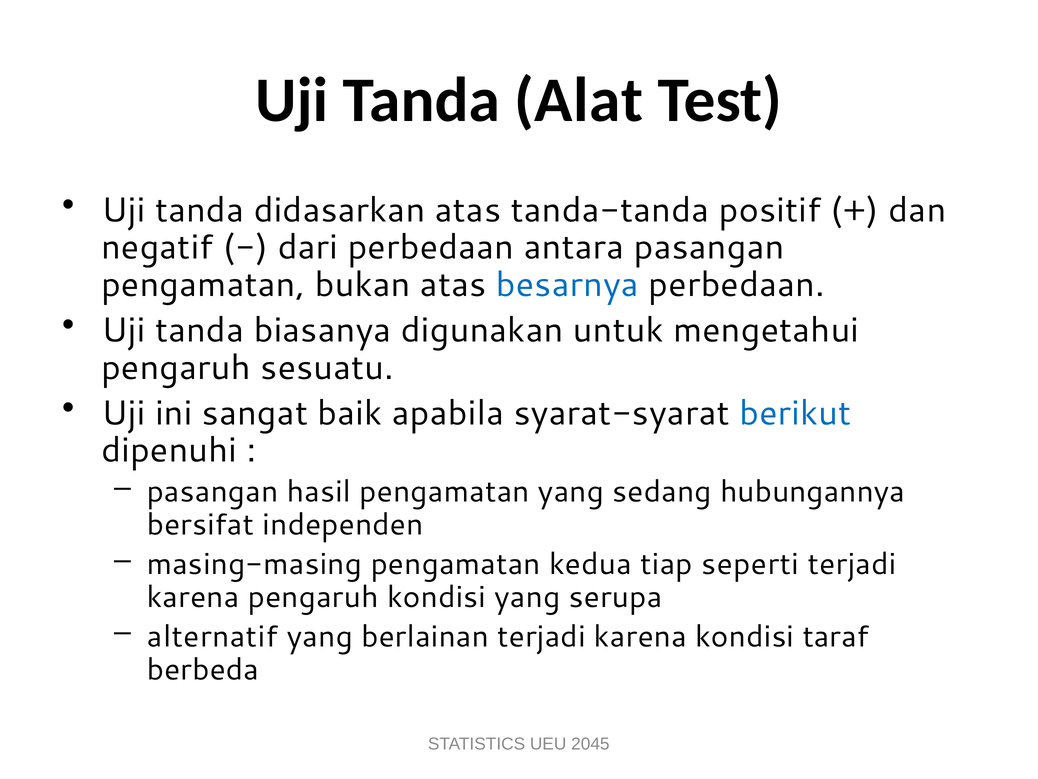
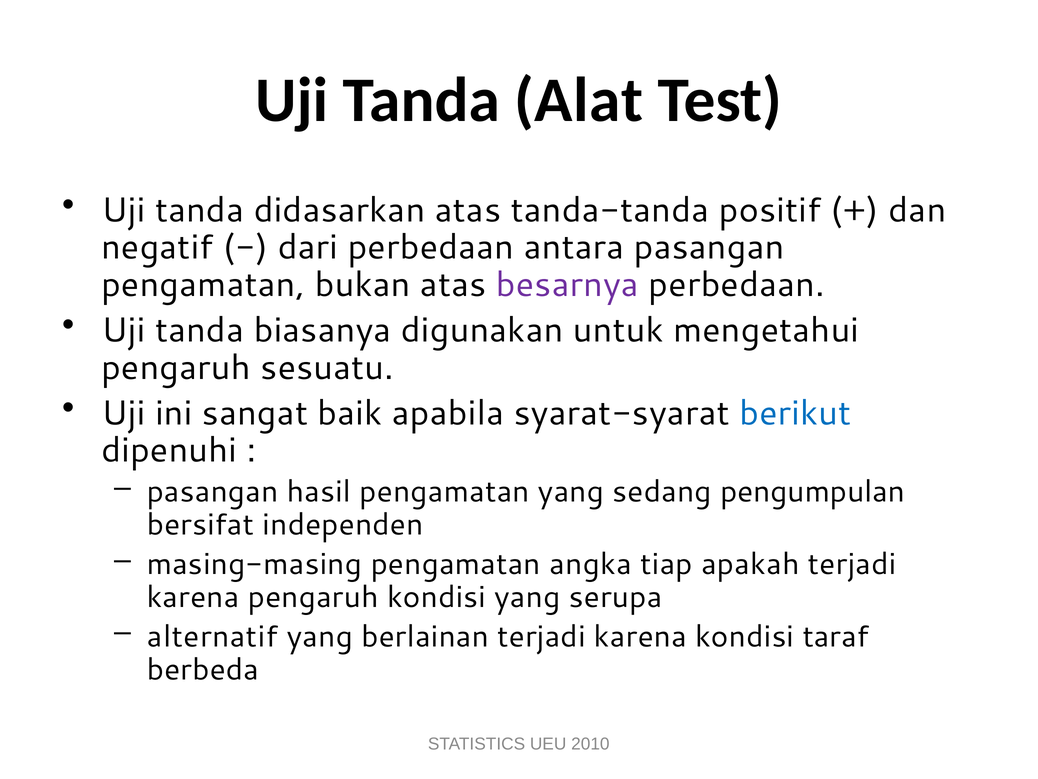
besarnya colour: blue -> purple
hubungannya: hubungannya -> pengumpulan
kedua: kedua -> angka
seperti: seperti -> apakah
2045: 2045 -> 2010
